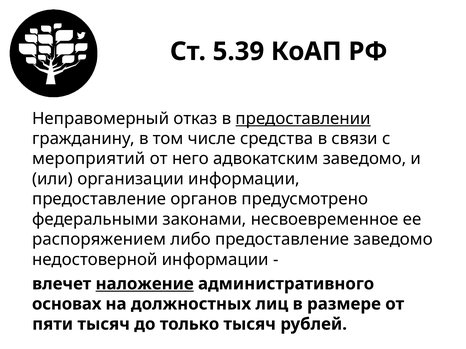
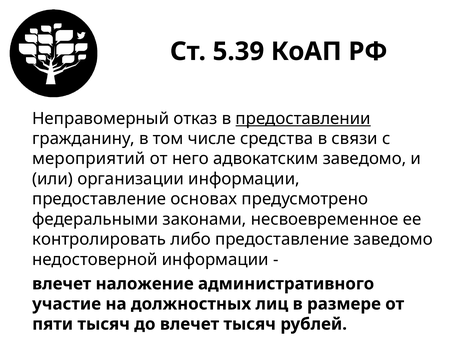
органов: органов -> основах
распоряжением: распоряжением -> контролировать
наложение underline: present -> none
основах: основах -> участие
до только: только -> влечет
